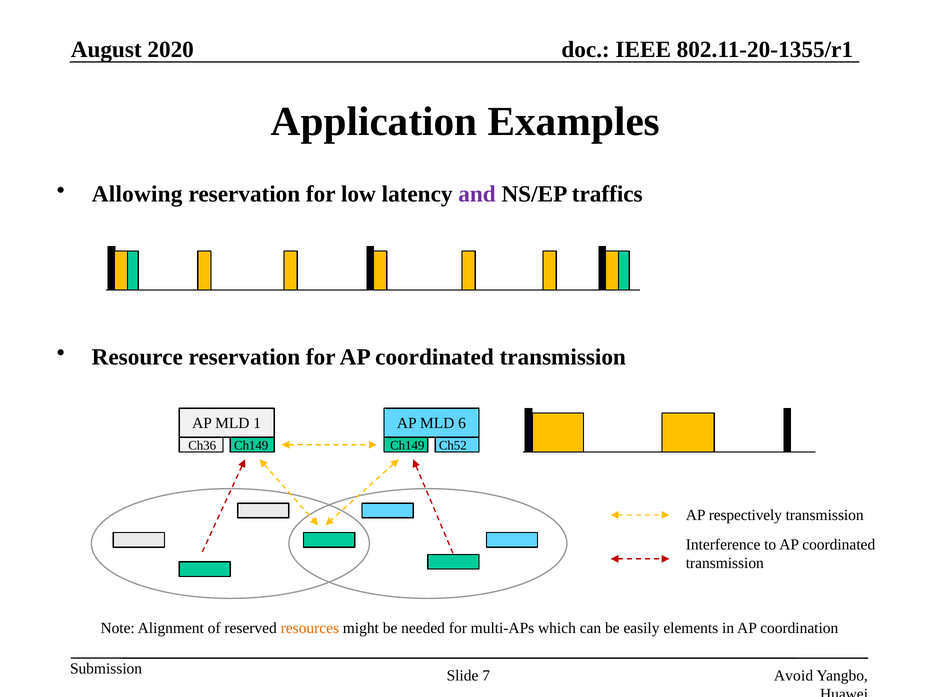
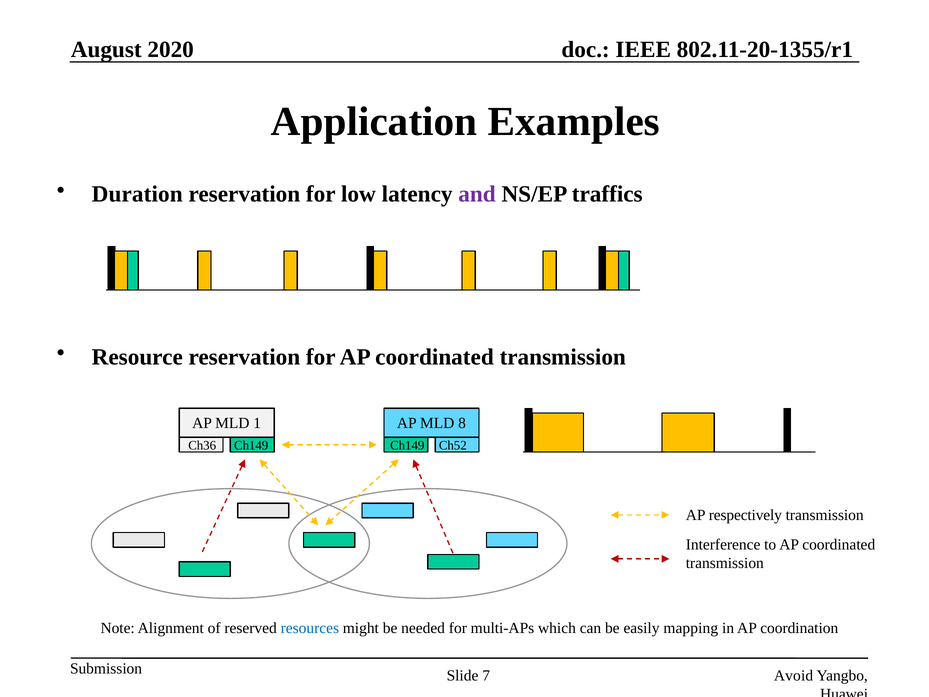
Allowing: Allowing -> Duration
6: 6 -> 8
resources colour: orange -> blue
elements: elements -> mapping
